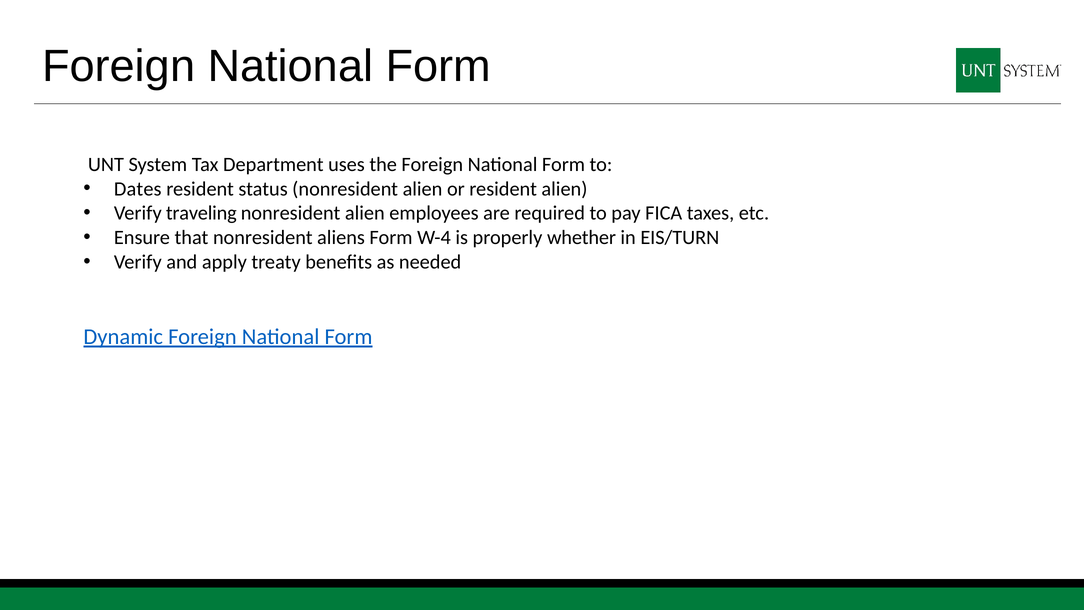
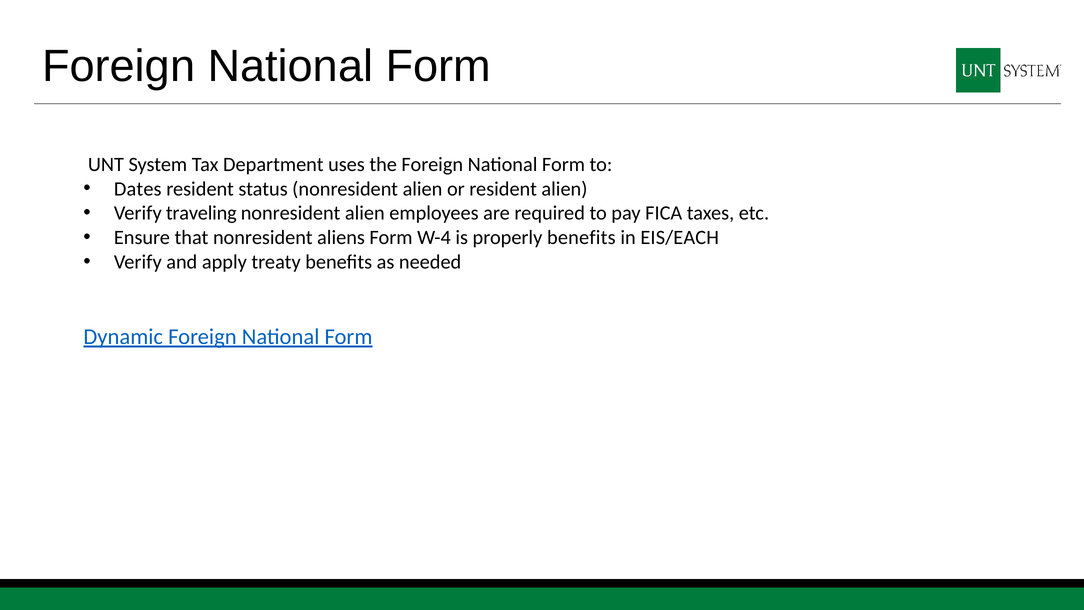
properly whether: whether -> benefits
EIS/TURN: EIS/TURN -> EIS/EACH
